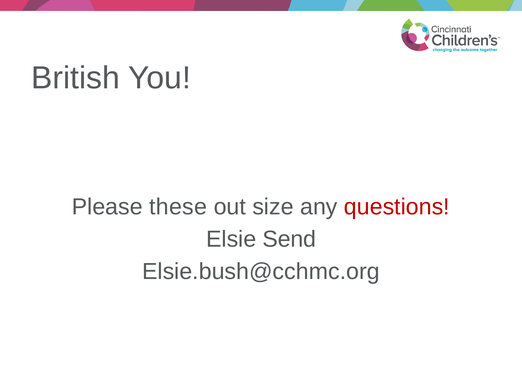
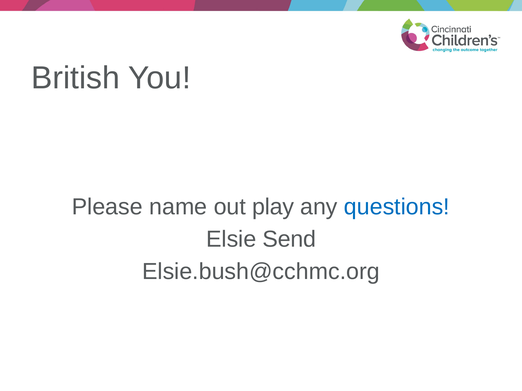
these: these -> name
size: size -> play
questions colour: red -> blue
